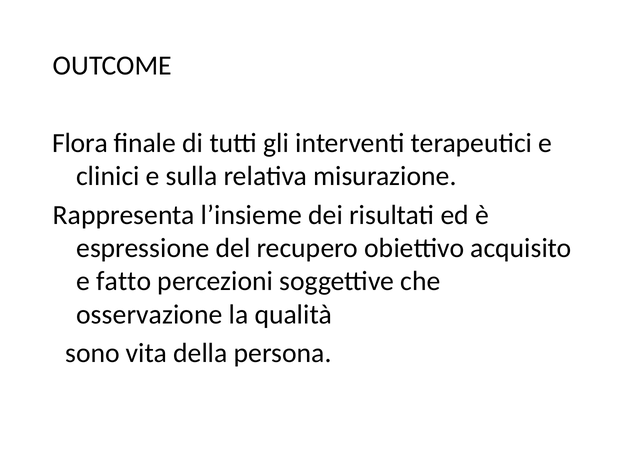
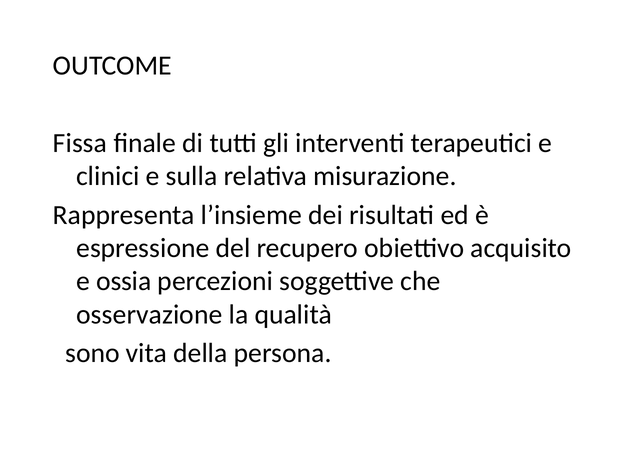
Flora: Flora -> Fissa
fatto: fatto -> ossia
